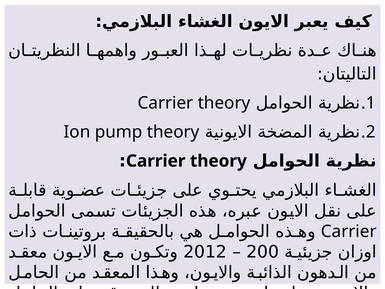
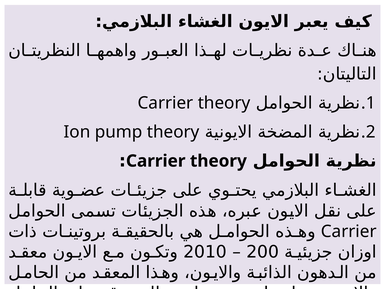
2012: 2012 -> 2010
